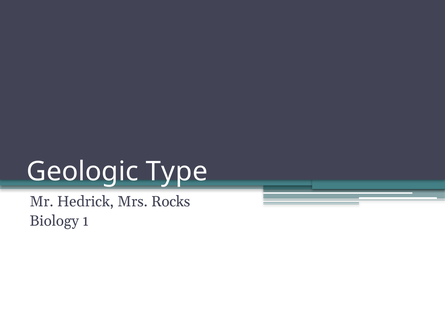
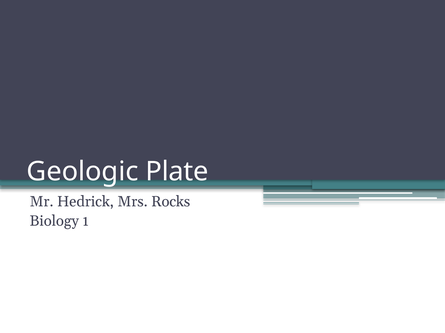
Type: Type -> Plate
